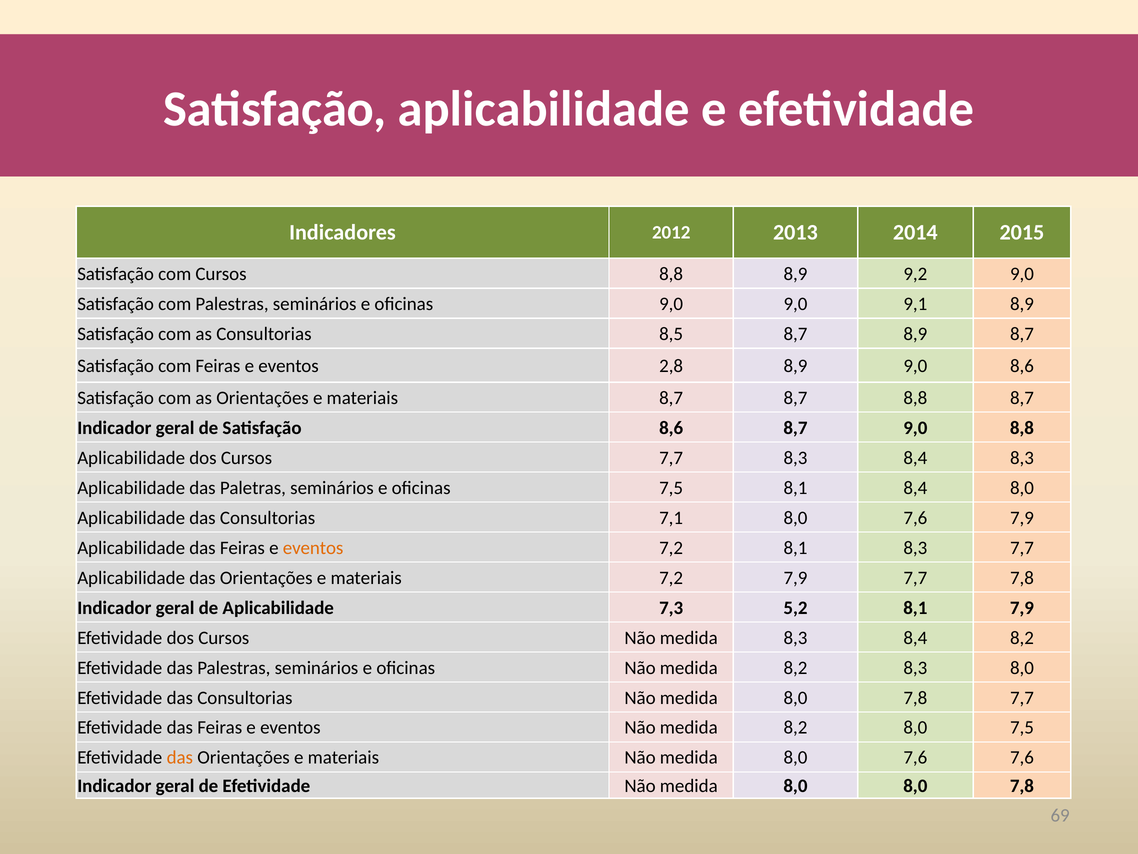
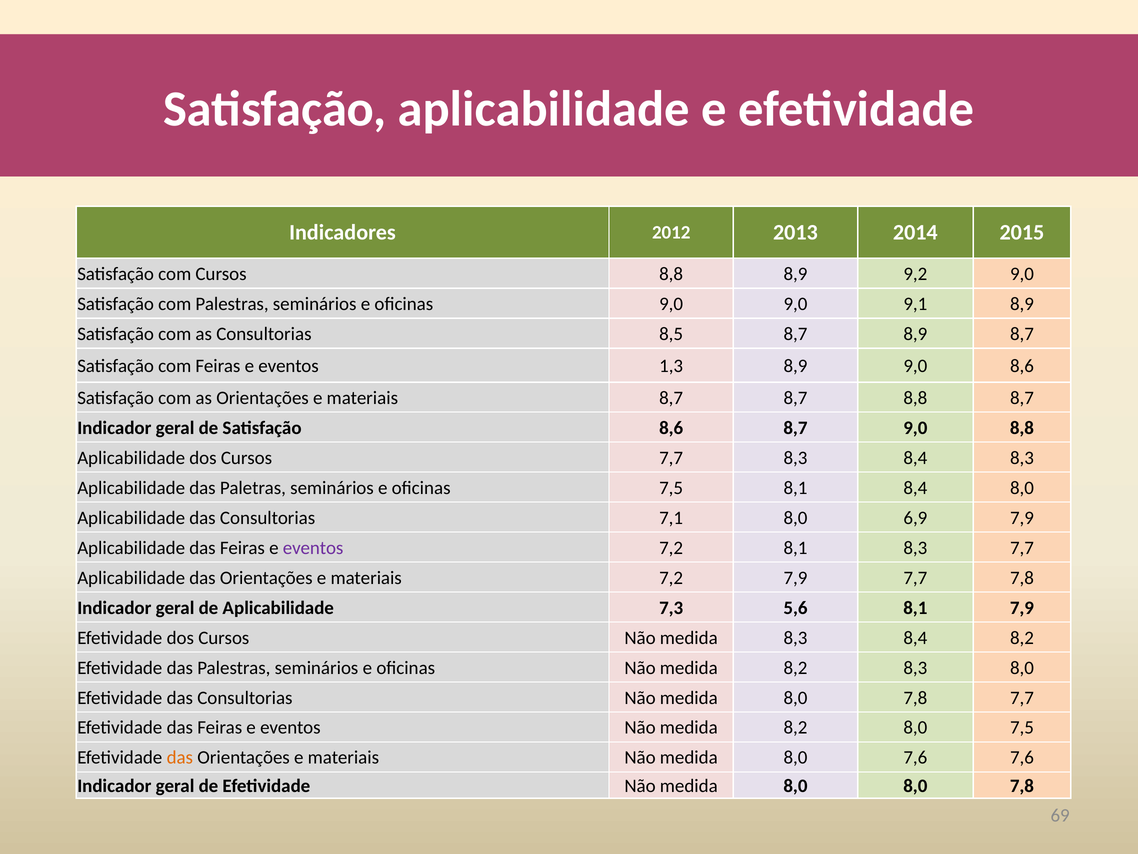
2,8: 2,8 -> 1,3
7,1 8,0 7,6: 7,6 -> 6,9
eventos at (313, 547) colour: orange -> purple
5,2: 5,2 -> 5,6
